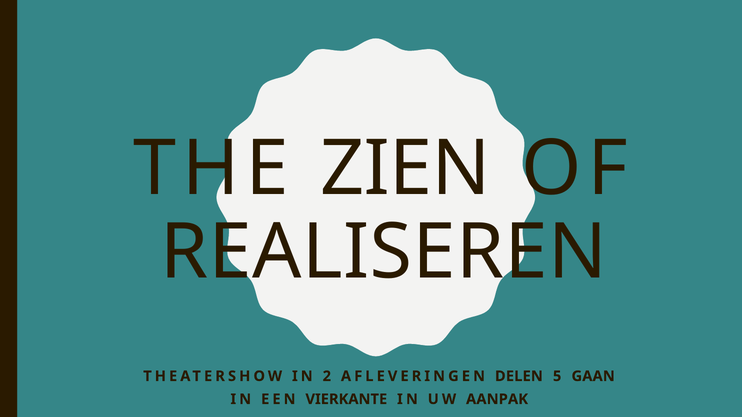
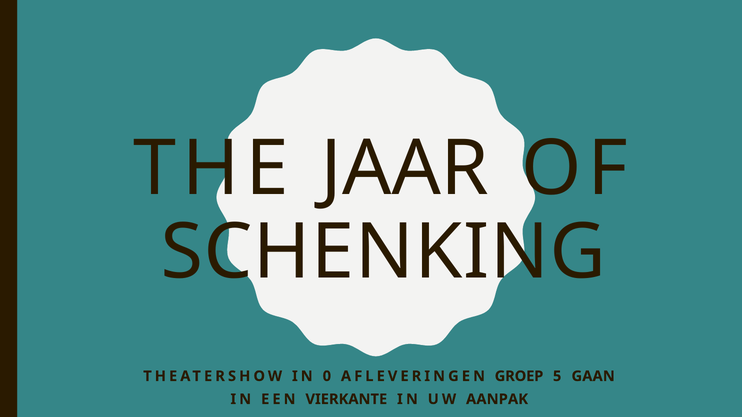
ZIEN: ZIEN -> JAAR
REALISEREN: REALISEREN -> SCHENKING
2: 2 -> 0
DELEN: DELEN -> GROEP
